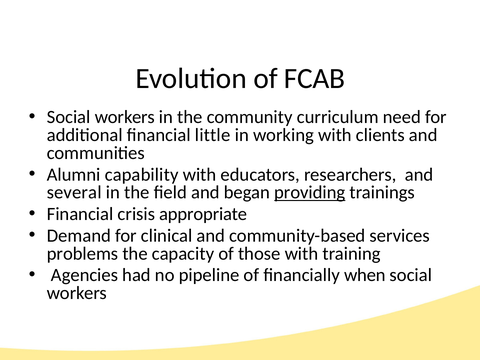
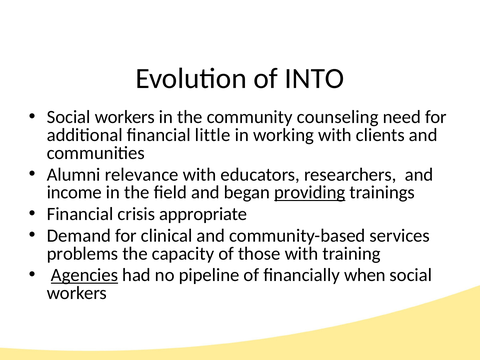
FCAB: FCAB -> INTO
curriculum: curriculum -> counseling
capability: capability -> relevance
several: several -> income
Agencies underline: none -> present
